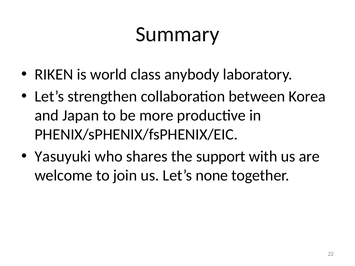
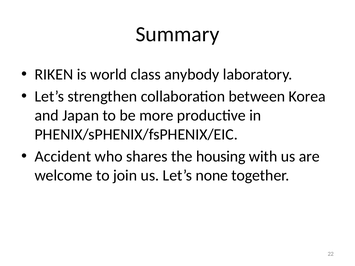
Yasuyuki: Yasuyuki -> Accident
support: support -> housing
